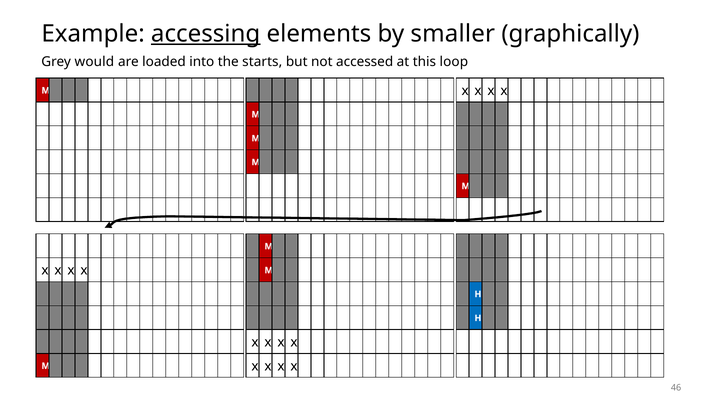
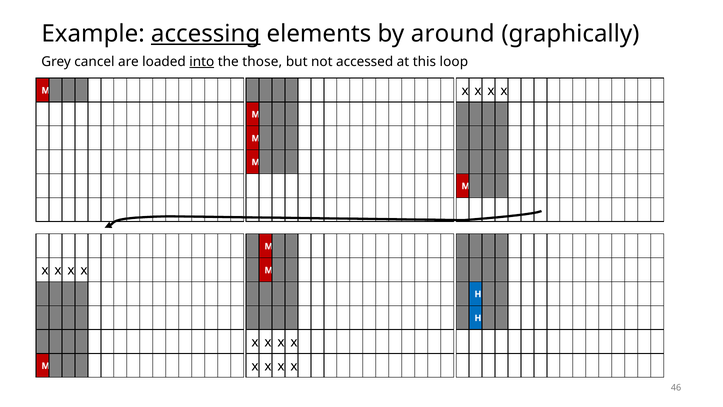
smaller: smaller -> around
would: would -> cancel
into underline: none -> present
starts: starts -> those
